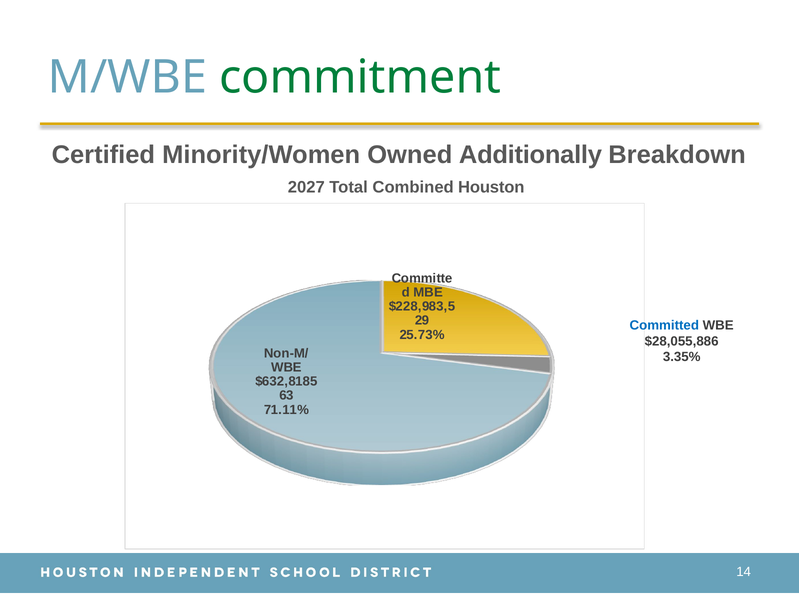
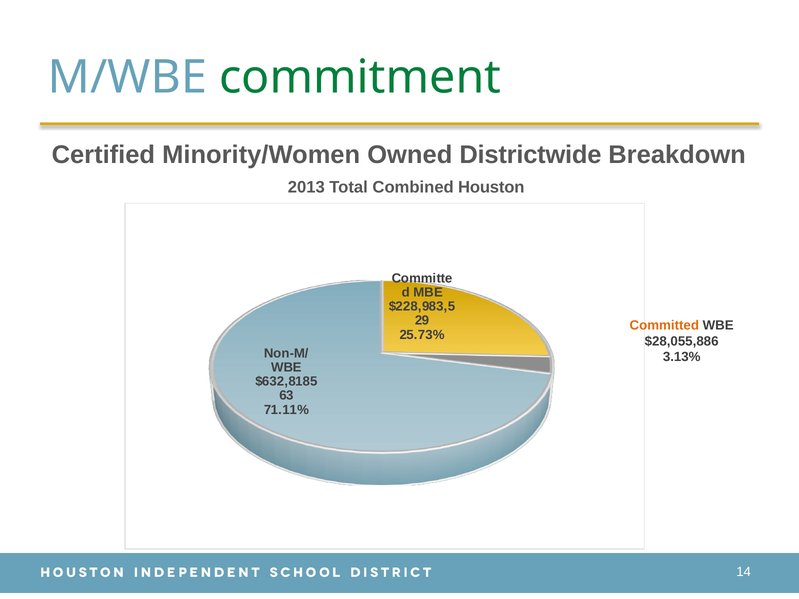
Additionally: Additionally -> Districtwide
2027: 2027 -> 2013
Committed colour: blue -> orange
3.35%: 3.35% -> 3.13%
